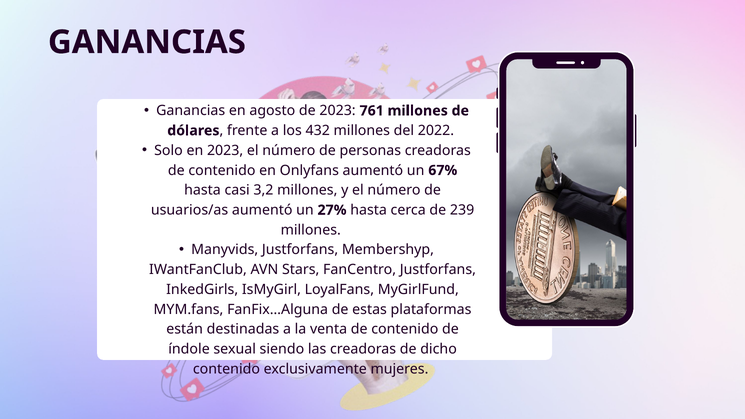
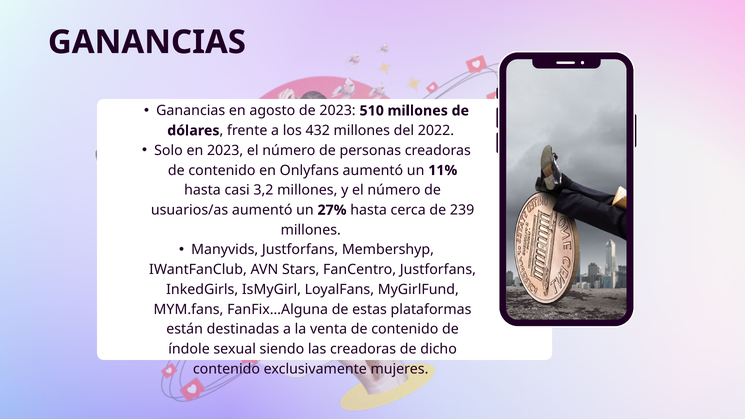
761: 761 -> 510
67%: 67% -> 11%
